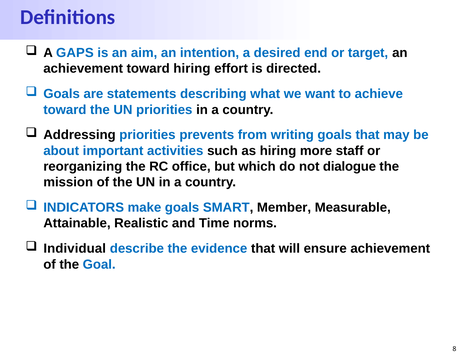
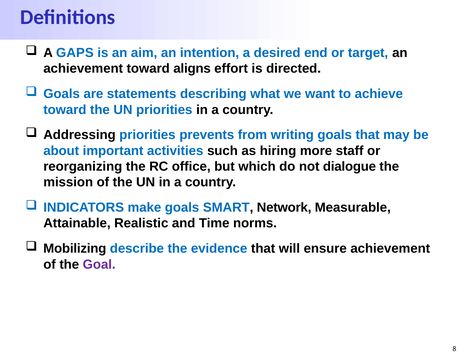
toward hiring: hiring -> aligns
Member: Member -> Network
Individual: Individual -> Mobilizing
Goal colour: blue -> purple
